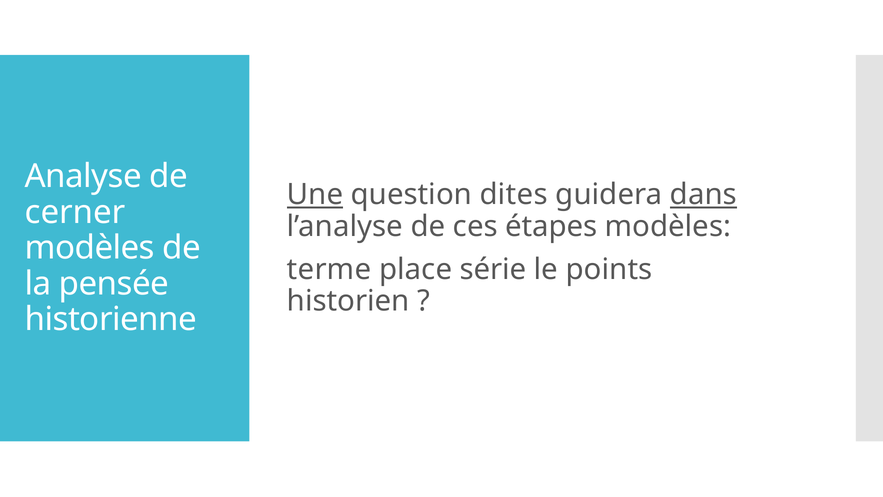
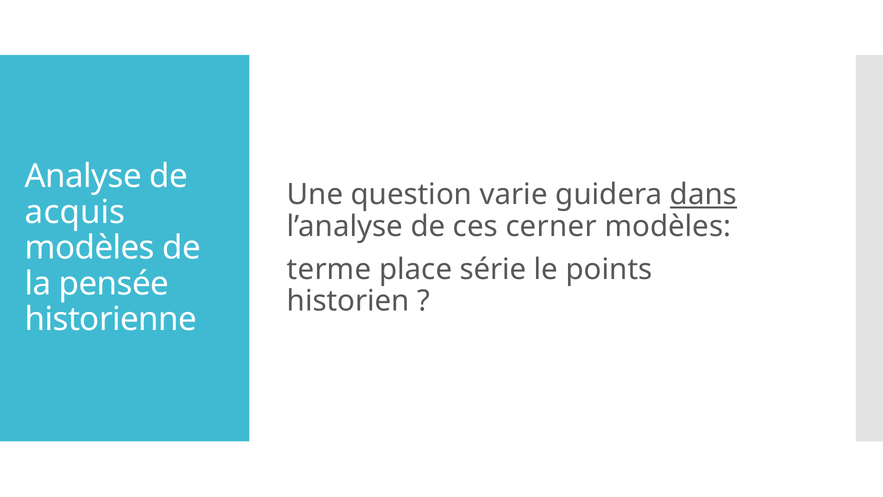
Une underline: present -> none
dites: dites -> varie
cerner: cerner -> acquis
étapes: étapes -> cerner
